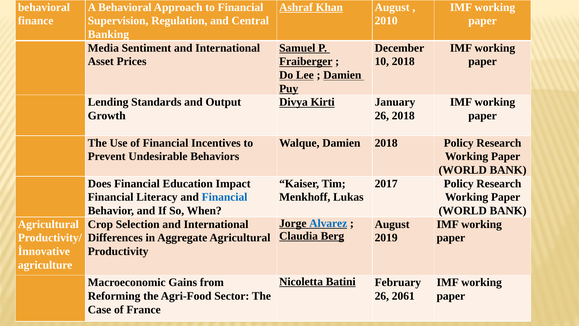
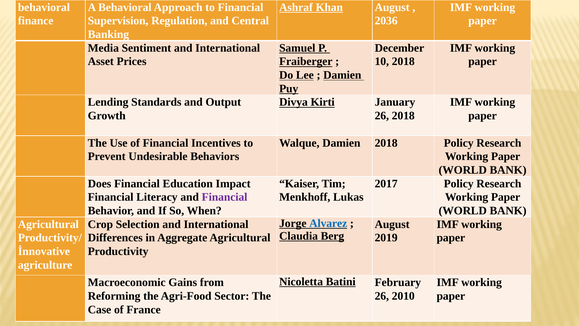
2010: 2010 -> 2036
Financial at (225, 197) colour: blue -> purple
2061: 2061 -> 2010
